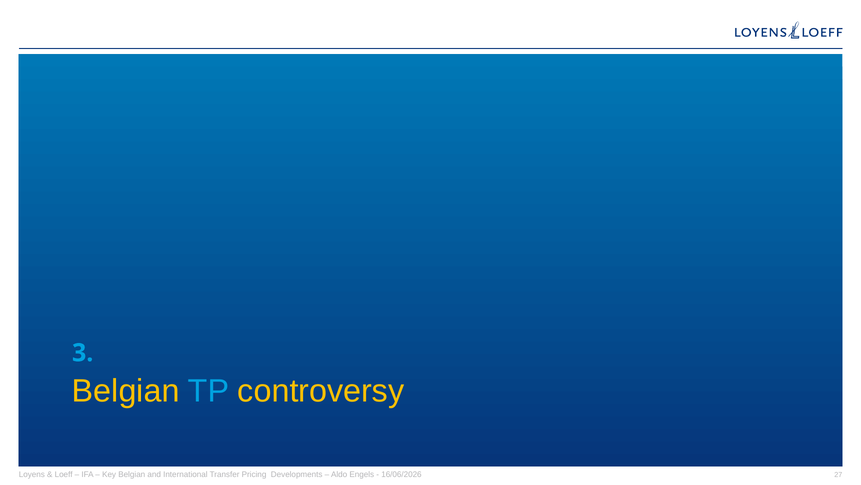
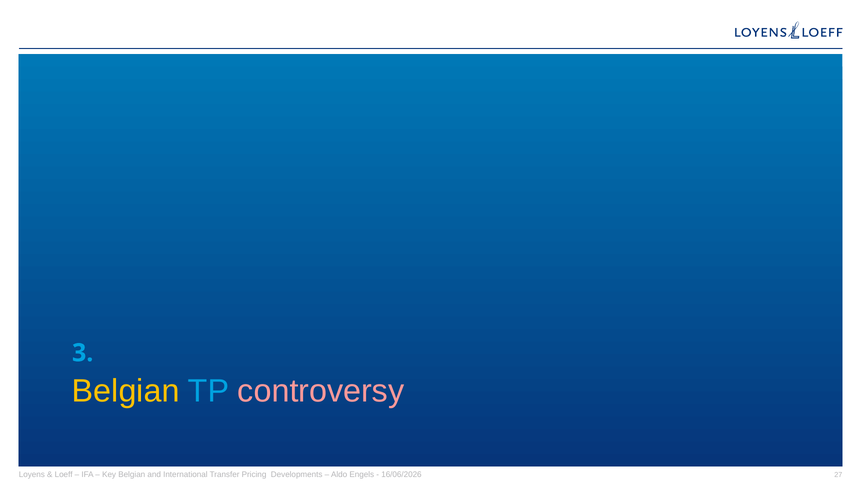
controversy colour: yellow -> pink
